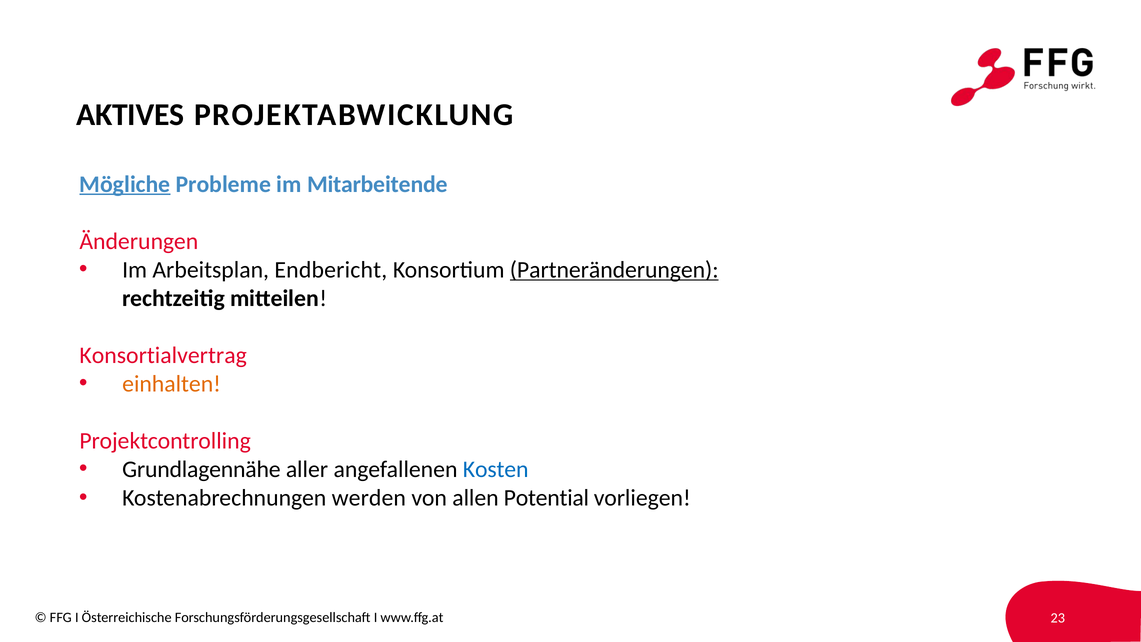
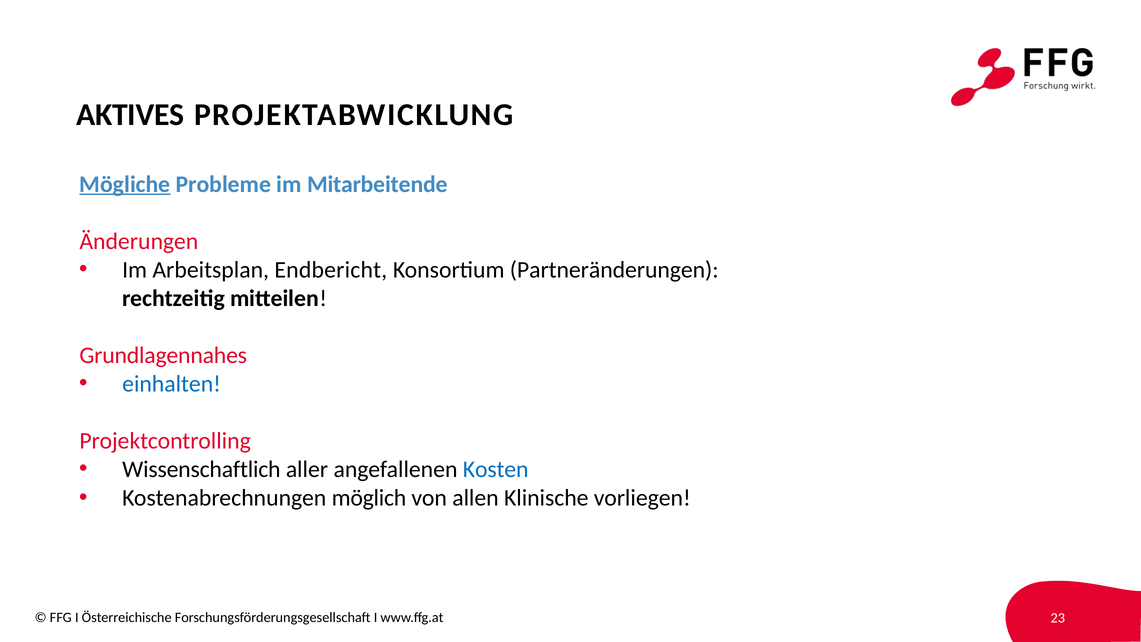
Partneränderungen underline: present -> none
Konsortialvertrag: Konsortialvertrag -> Grundlagennahes
einhalten colour: orange -> blue
Grundlagennähe: Grundlagennähe -> Wissenschaftlich
werden: werden -> möglich
Potential: Potential -> Klinische
